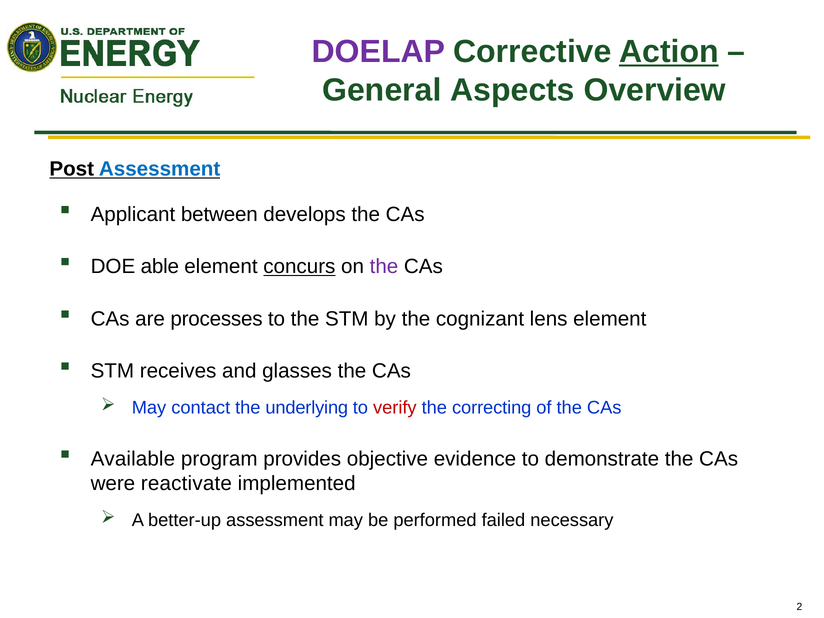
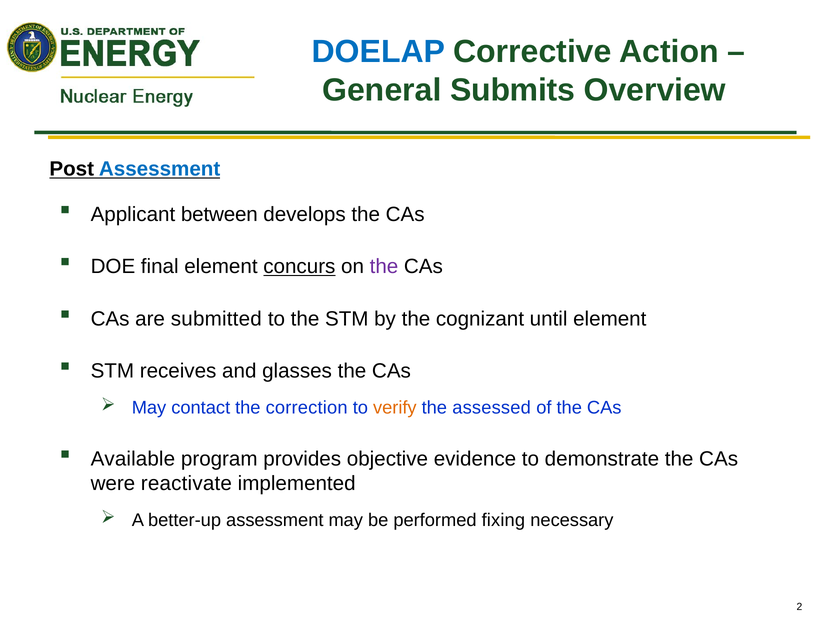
DOELAP colour: purple -> blue
Action underline: present -> none
Aspects: Aspects -> Submits
able: able -> final
processes: processes -> submitted
lens: lens -> until
underlying: underlying -> correction
verify colour: red -> orange
correcting: correcting -> assessed
failed: failed -> fixing
